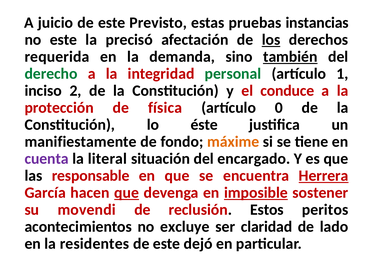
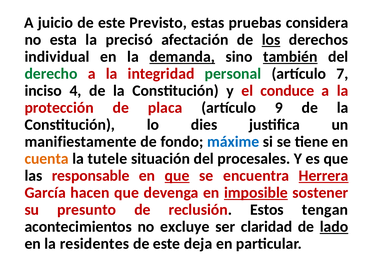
instancias: instancias -> considera
no este: este -> esta
requerida: requerida -> individual
demanda underline: none -> present
1: 1 -> 7
2: 2 -> 4
física: física -> placa
0: 0 -> 9
éste: éste -> dies
máxime colour: orange -> blue
cuenta colour: purple -> orange
literal: literal -> tutele
encargado: encargado -> procesales
que at (177, 176) underline: none -> present
que at (127, 193) underline: present -> none
movendi: movendi -> presunto
peritos: peritos -> tengan
lado underline: none -> present
dejó: dejó -> deja
